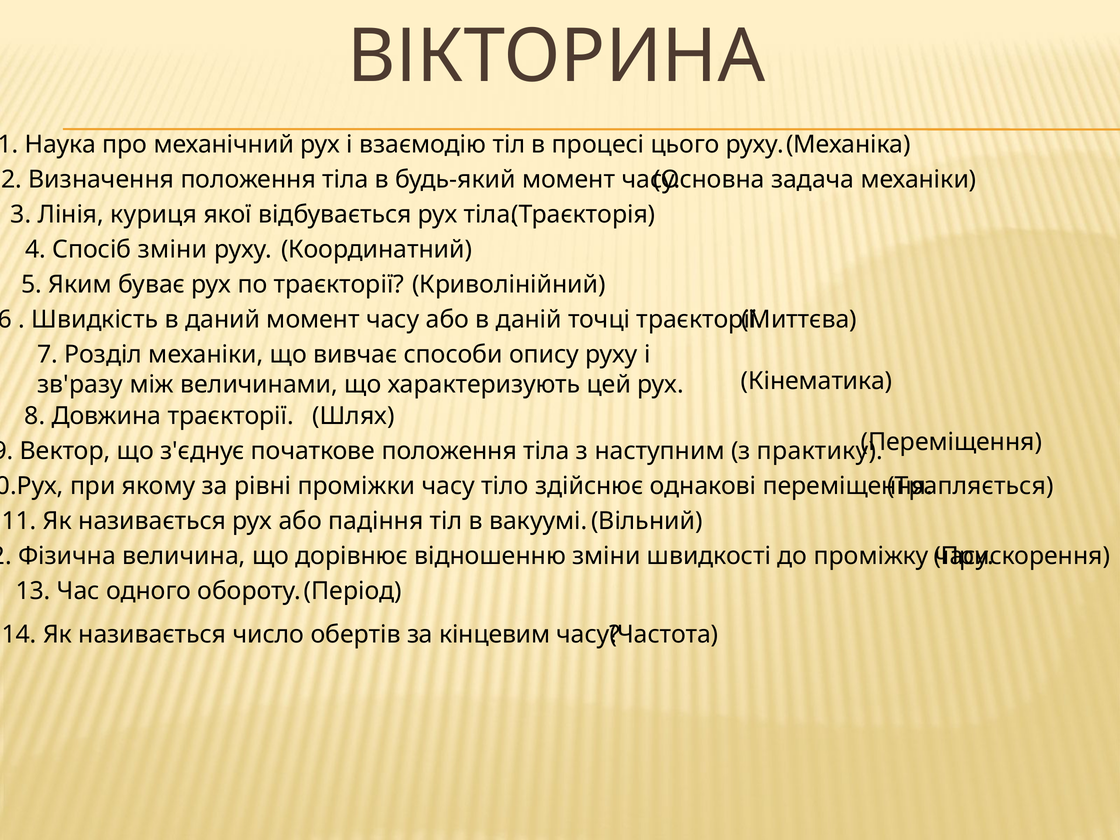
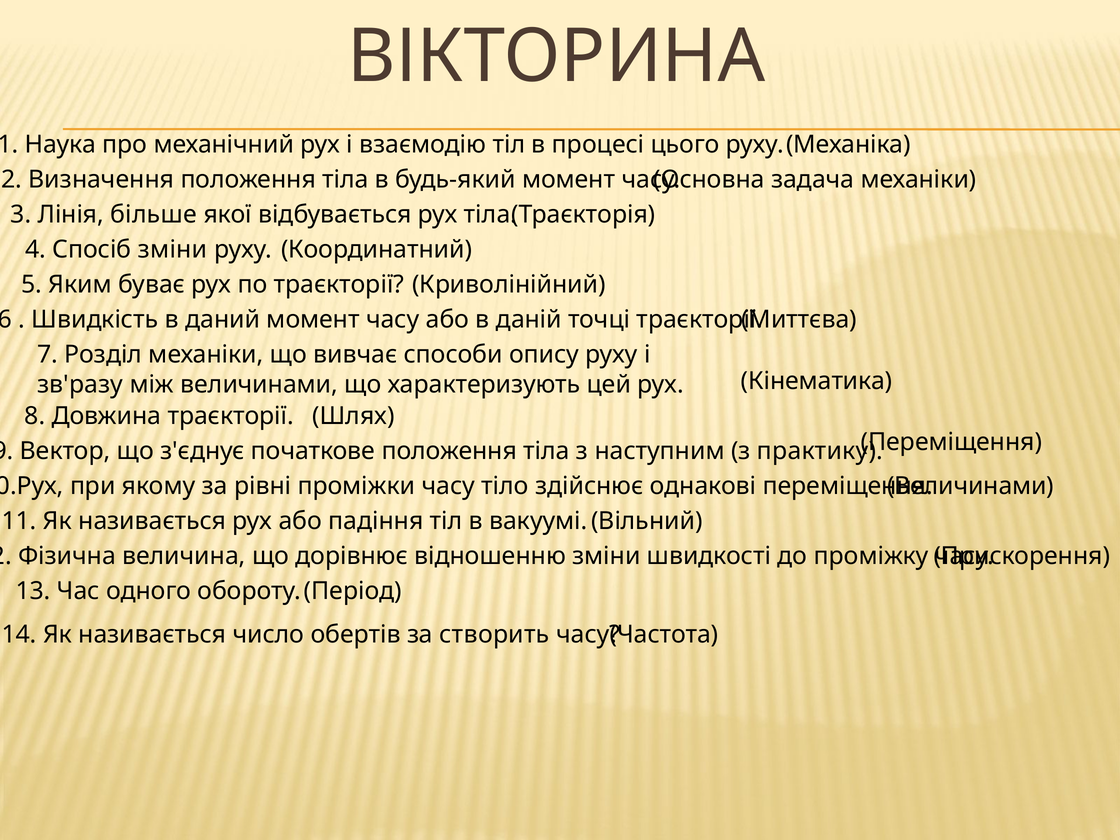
куриця: куриця -> більше
Трапляється at (970, 486): Трапляється -> Величинами
кінцевим: кінцевим -> створить
